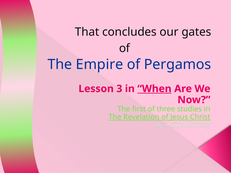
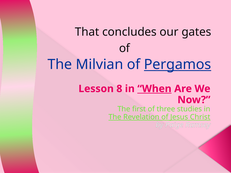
Empire: Empire -> Milvian
Pergamos underline: none -> present
3: 3 -> 8
